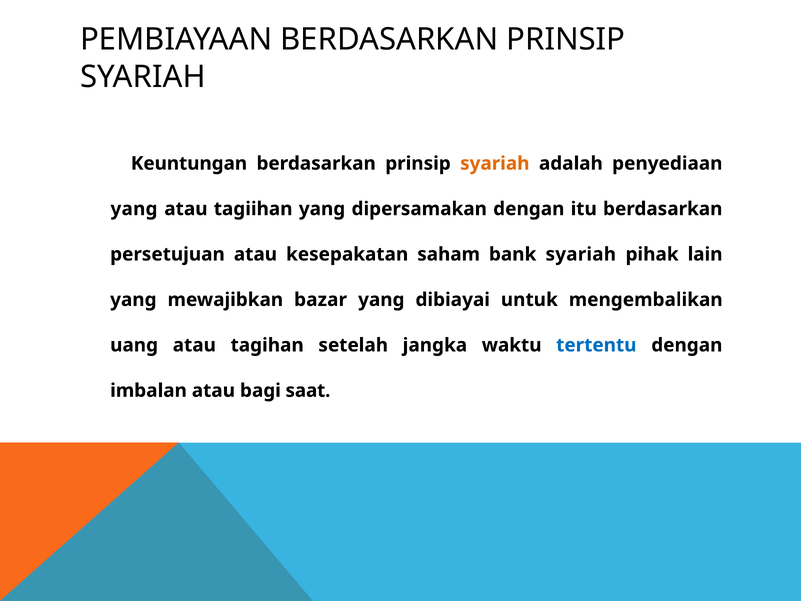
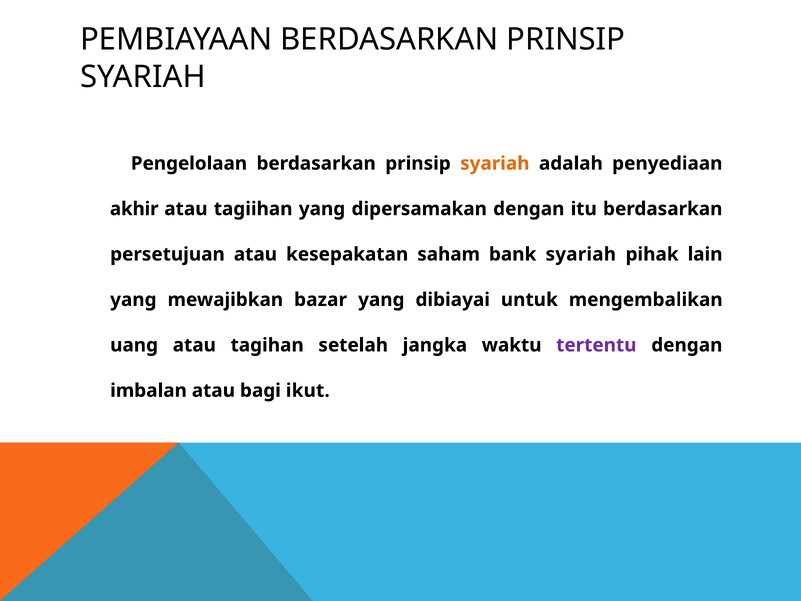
Keuntungan: Keuntungan -> Pengelolaan
yang at (134, 209): yang -> akhir
tertentu colour: blue -> purple
saat: saat -> ikut
